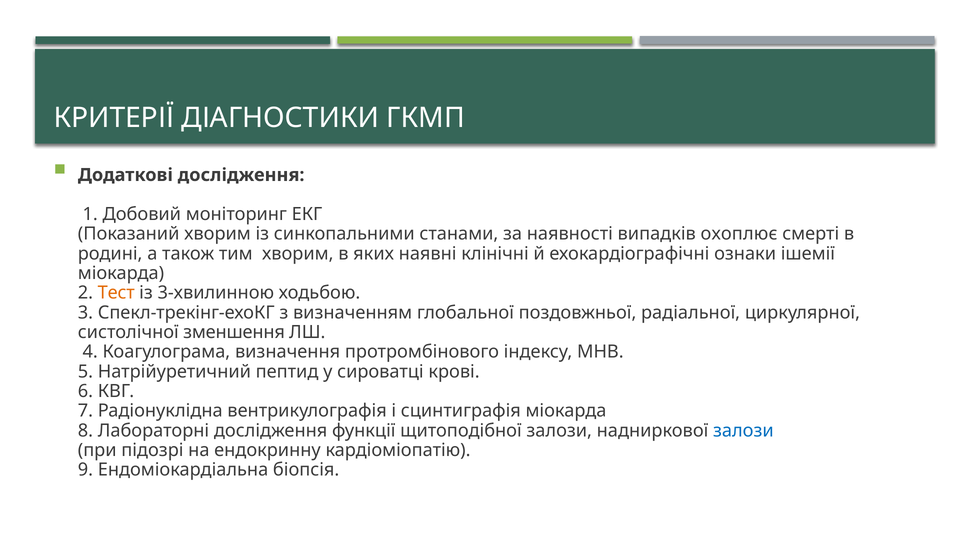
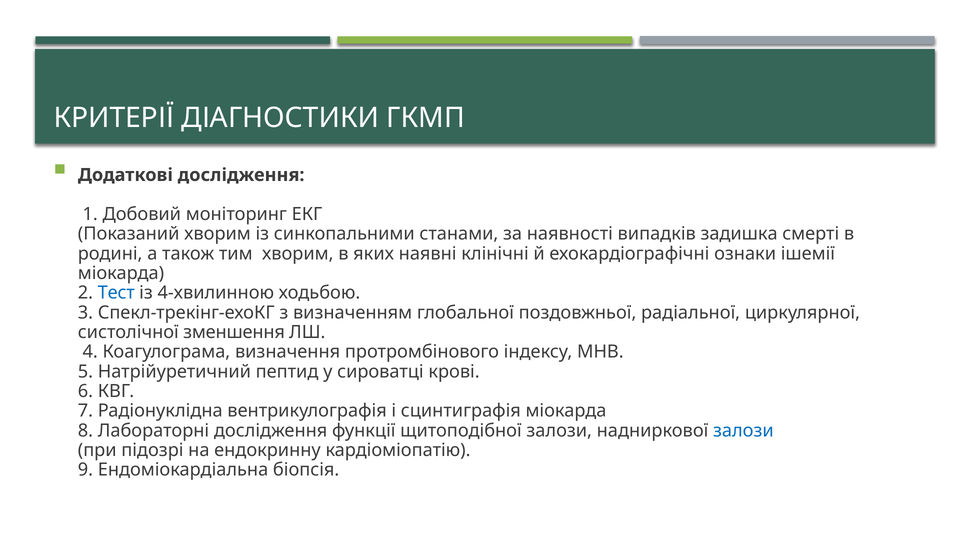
охоплює: охоплює -> задишка
Тест colour: orange -> blue
3-хвилинною: 3-хвилинною -> 4-хвилинною
